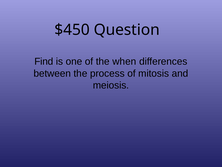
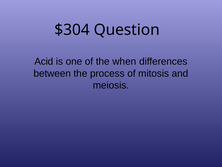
$450: $450 -> $304
Find: Find -> Acid
